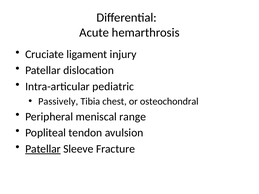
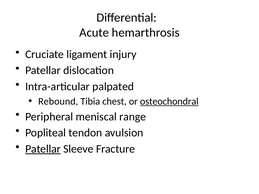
pediatric: pediatric -> palpated
Passively: Passively -> Rebound
osteochondral underline: none -> present
